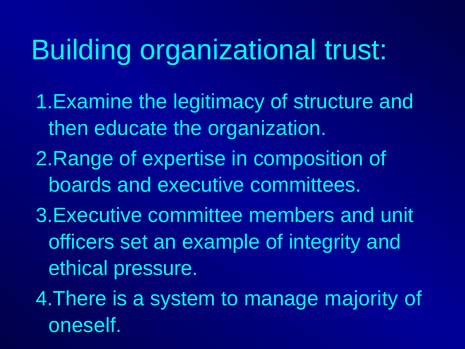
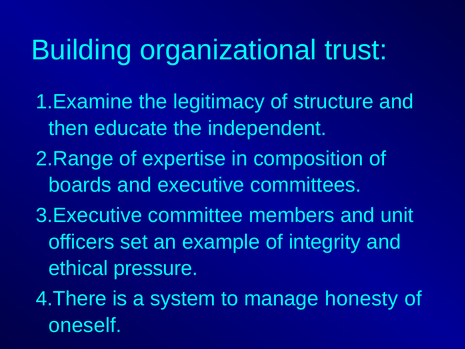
organization: organization -> independent
majority: majority -> honesty
